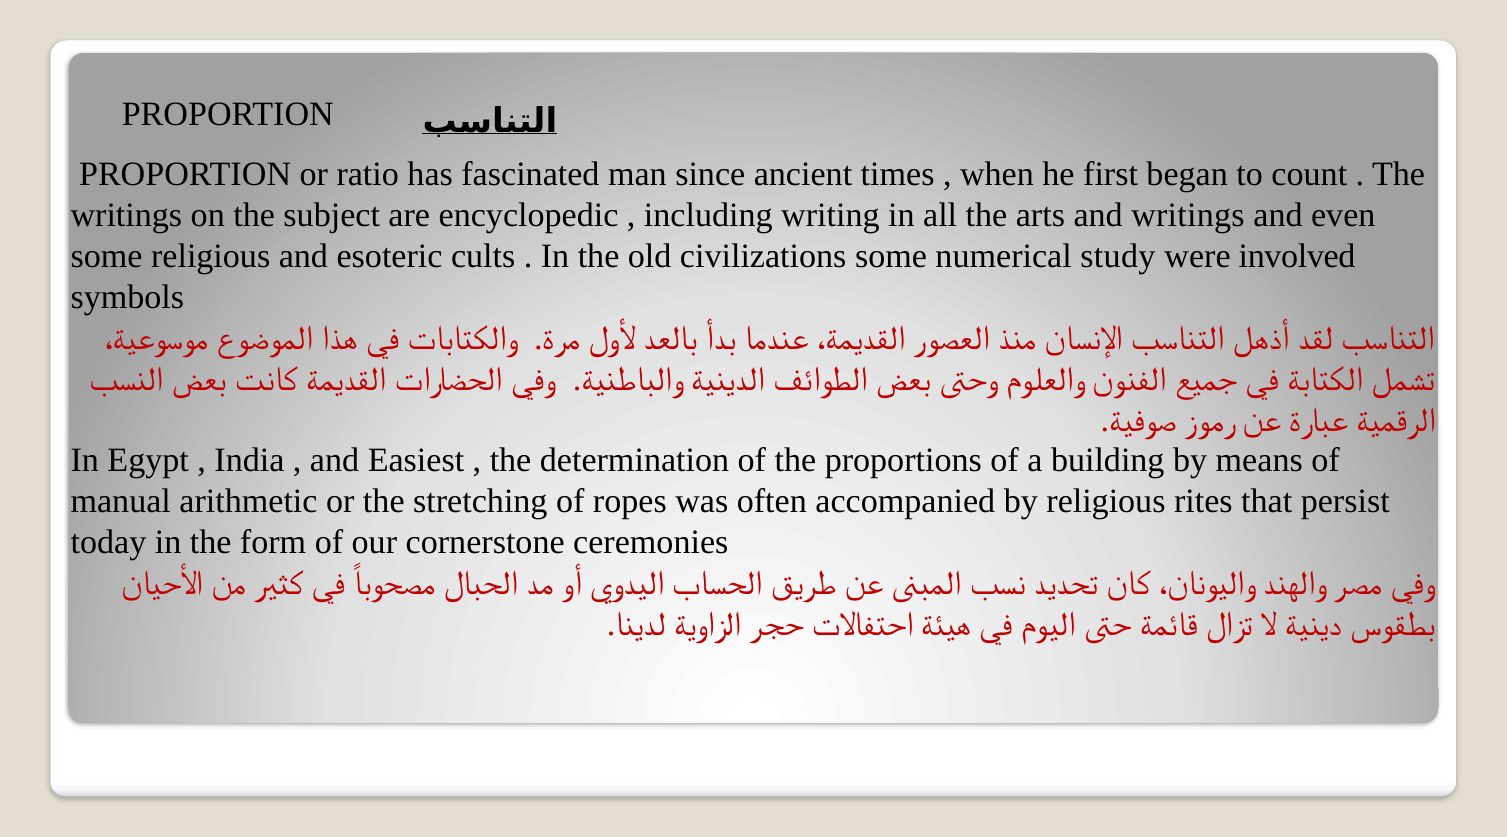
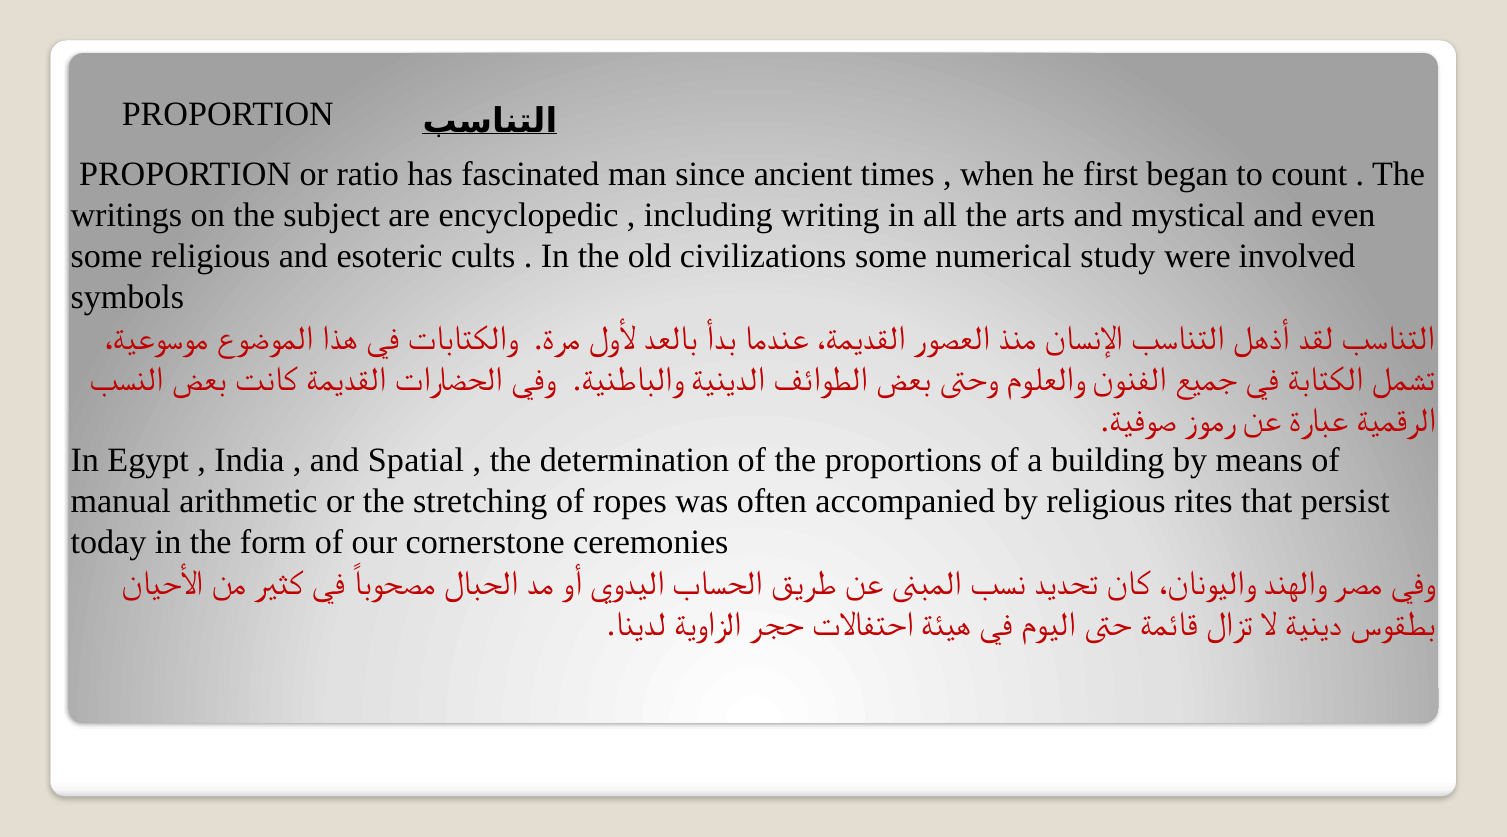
and writings: writings -> mystical
Easiest: Easiest -> Spatial
